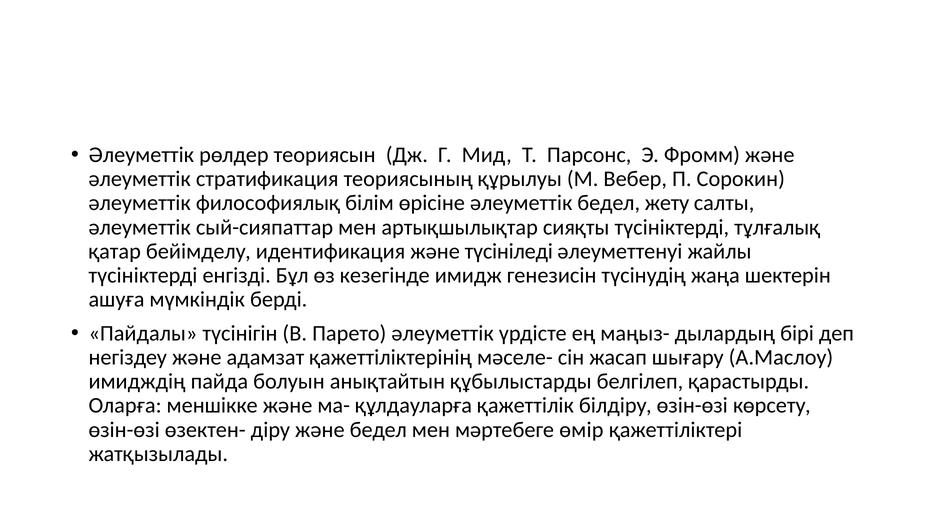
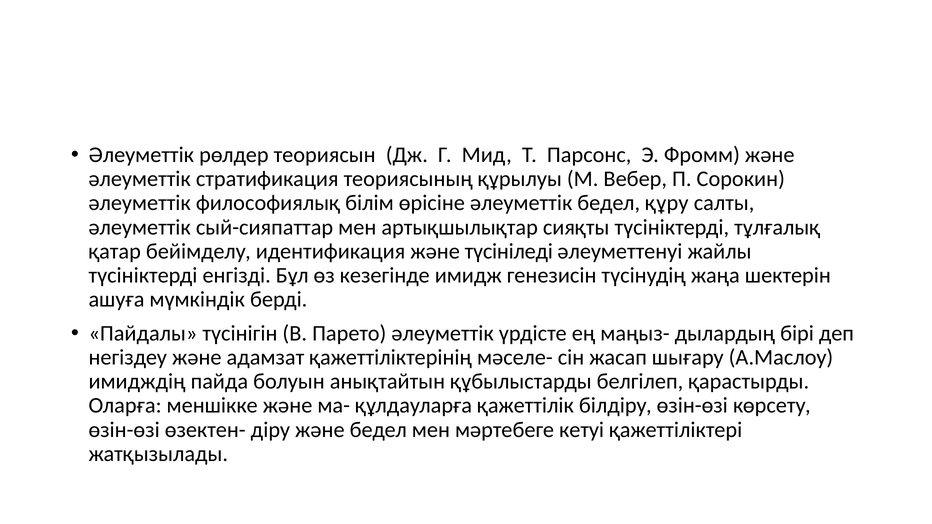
жету: жету -> құру
өмір: өмір -> кетуі
